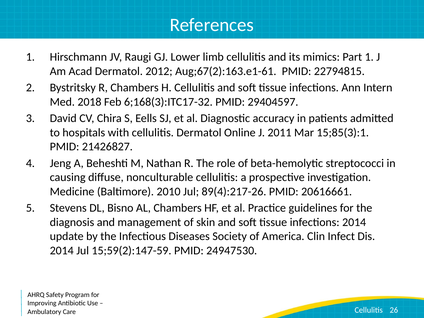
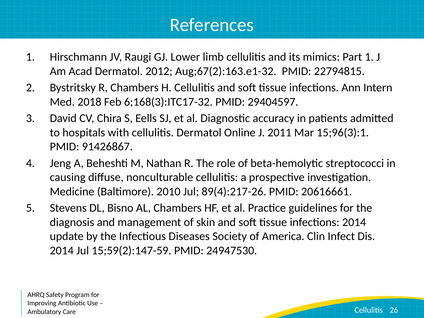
Aug;67(2):163.e1-61: Aug;67(2):163.e1-61 -> Aug;67(2):163.e1-32
15;85(3):1: 15;85(3):1 -> 15;96(3):1
21426827: 21426827 -> 91426867
